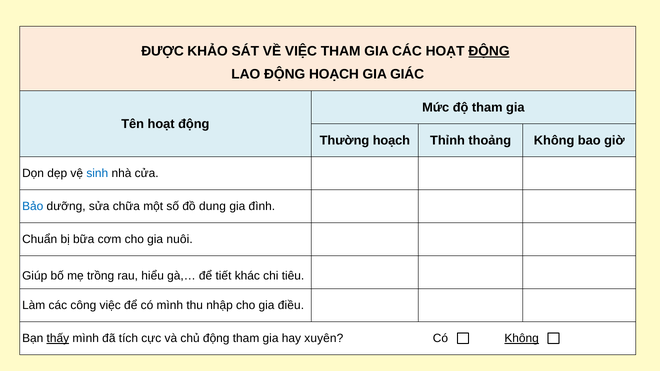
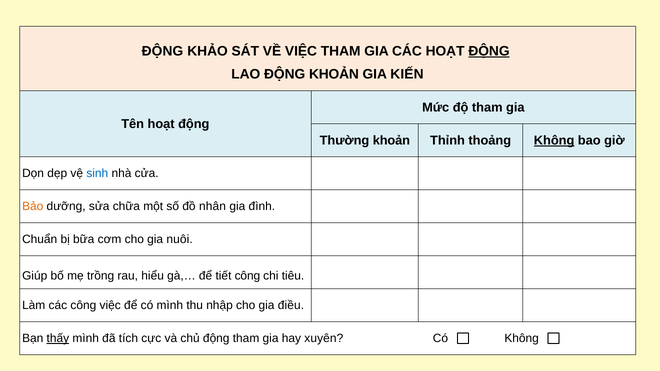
ĐƯỢC at (163, 51): ĐƯỢC -> ĐỘNG
ĐỘNG HOẠCH: HOẠCH -> KHOẢN
GIÁC: GIÁC -> KIẾN
Thường hoạch: hoạch -> khoản
Không at (554, 141) underline: none -> present
Bảo colour: blue -> orange
dung: dung -> nhân
tiết khác: khác -> công
Không at (522, 339) underline: present -> none
